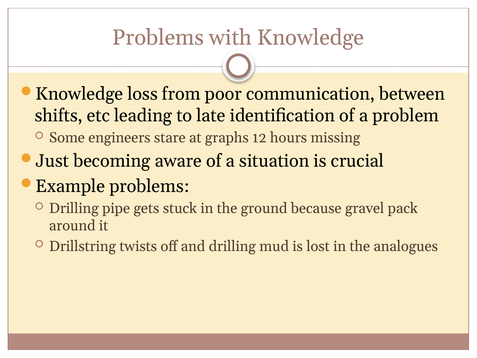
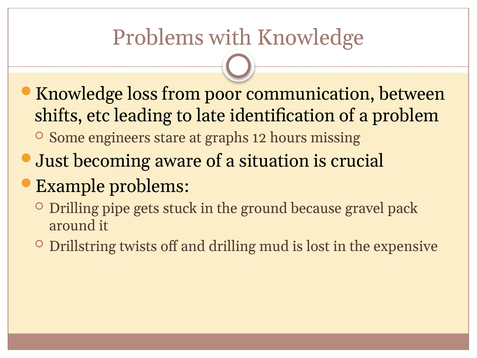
analogues: analogues -> expensive
